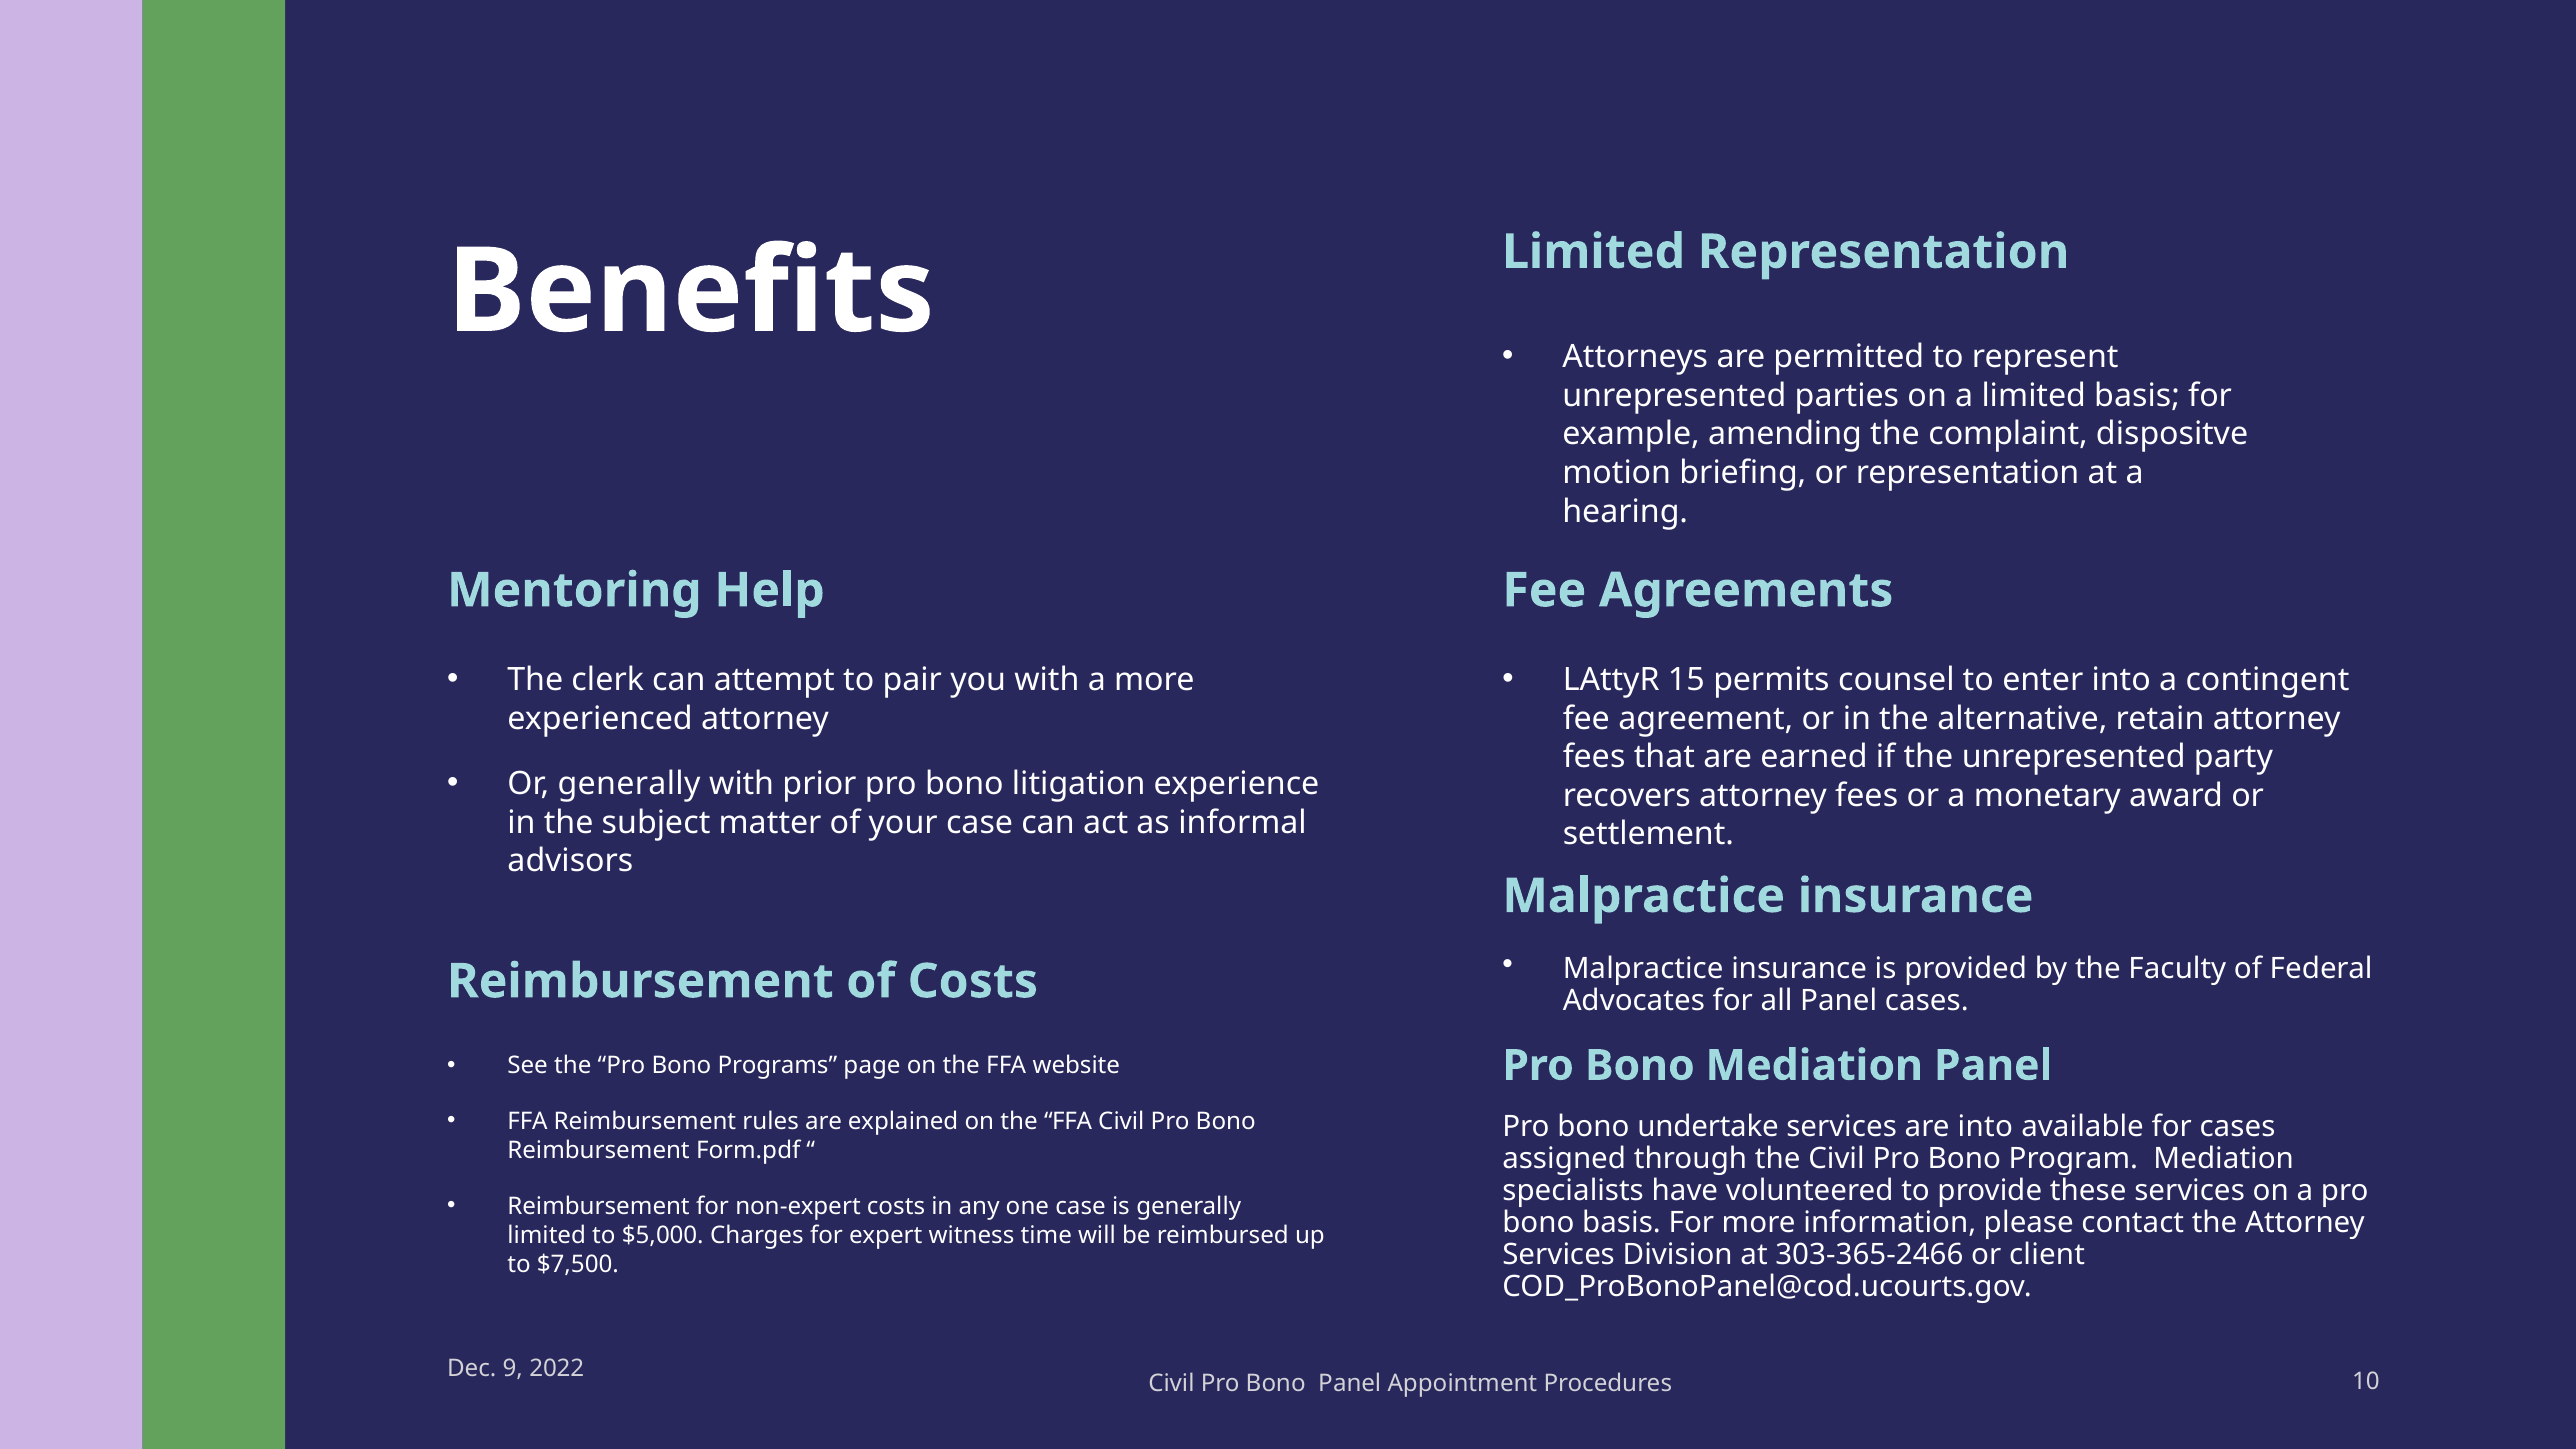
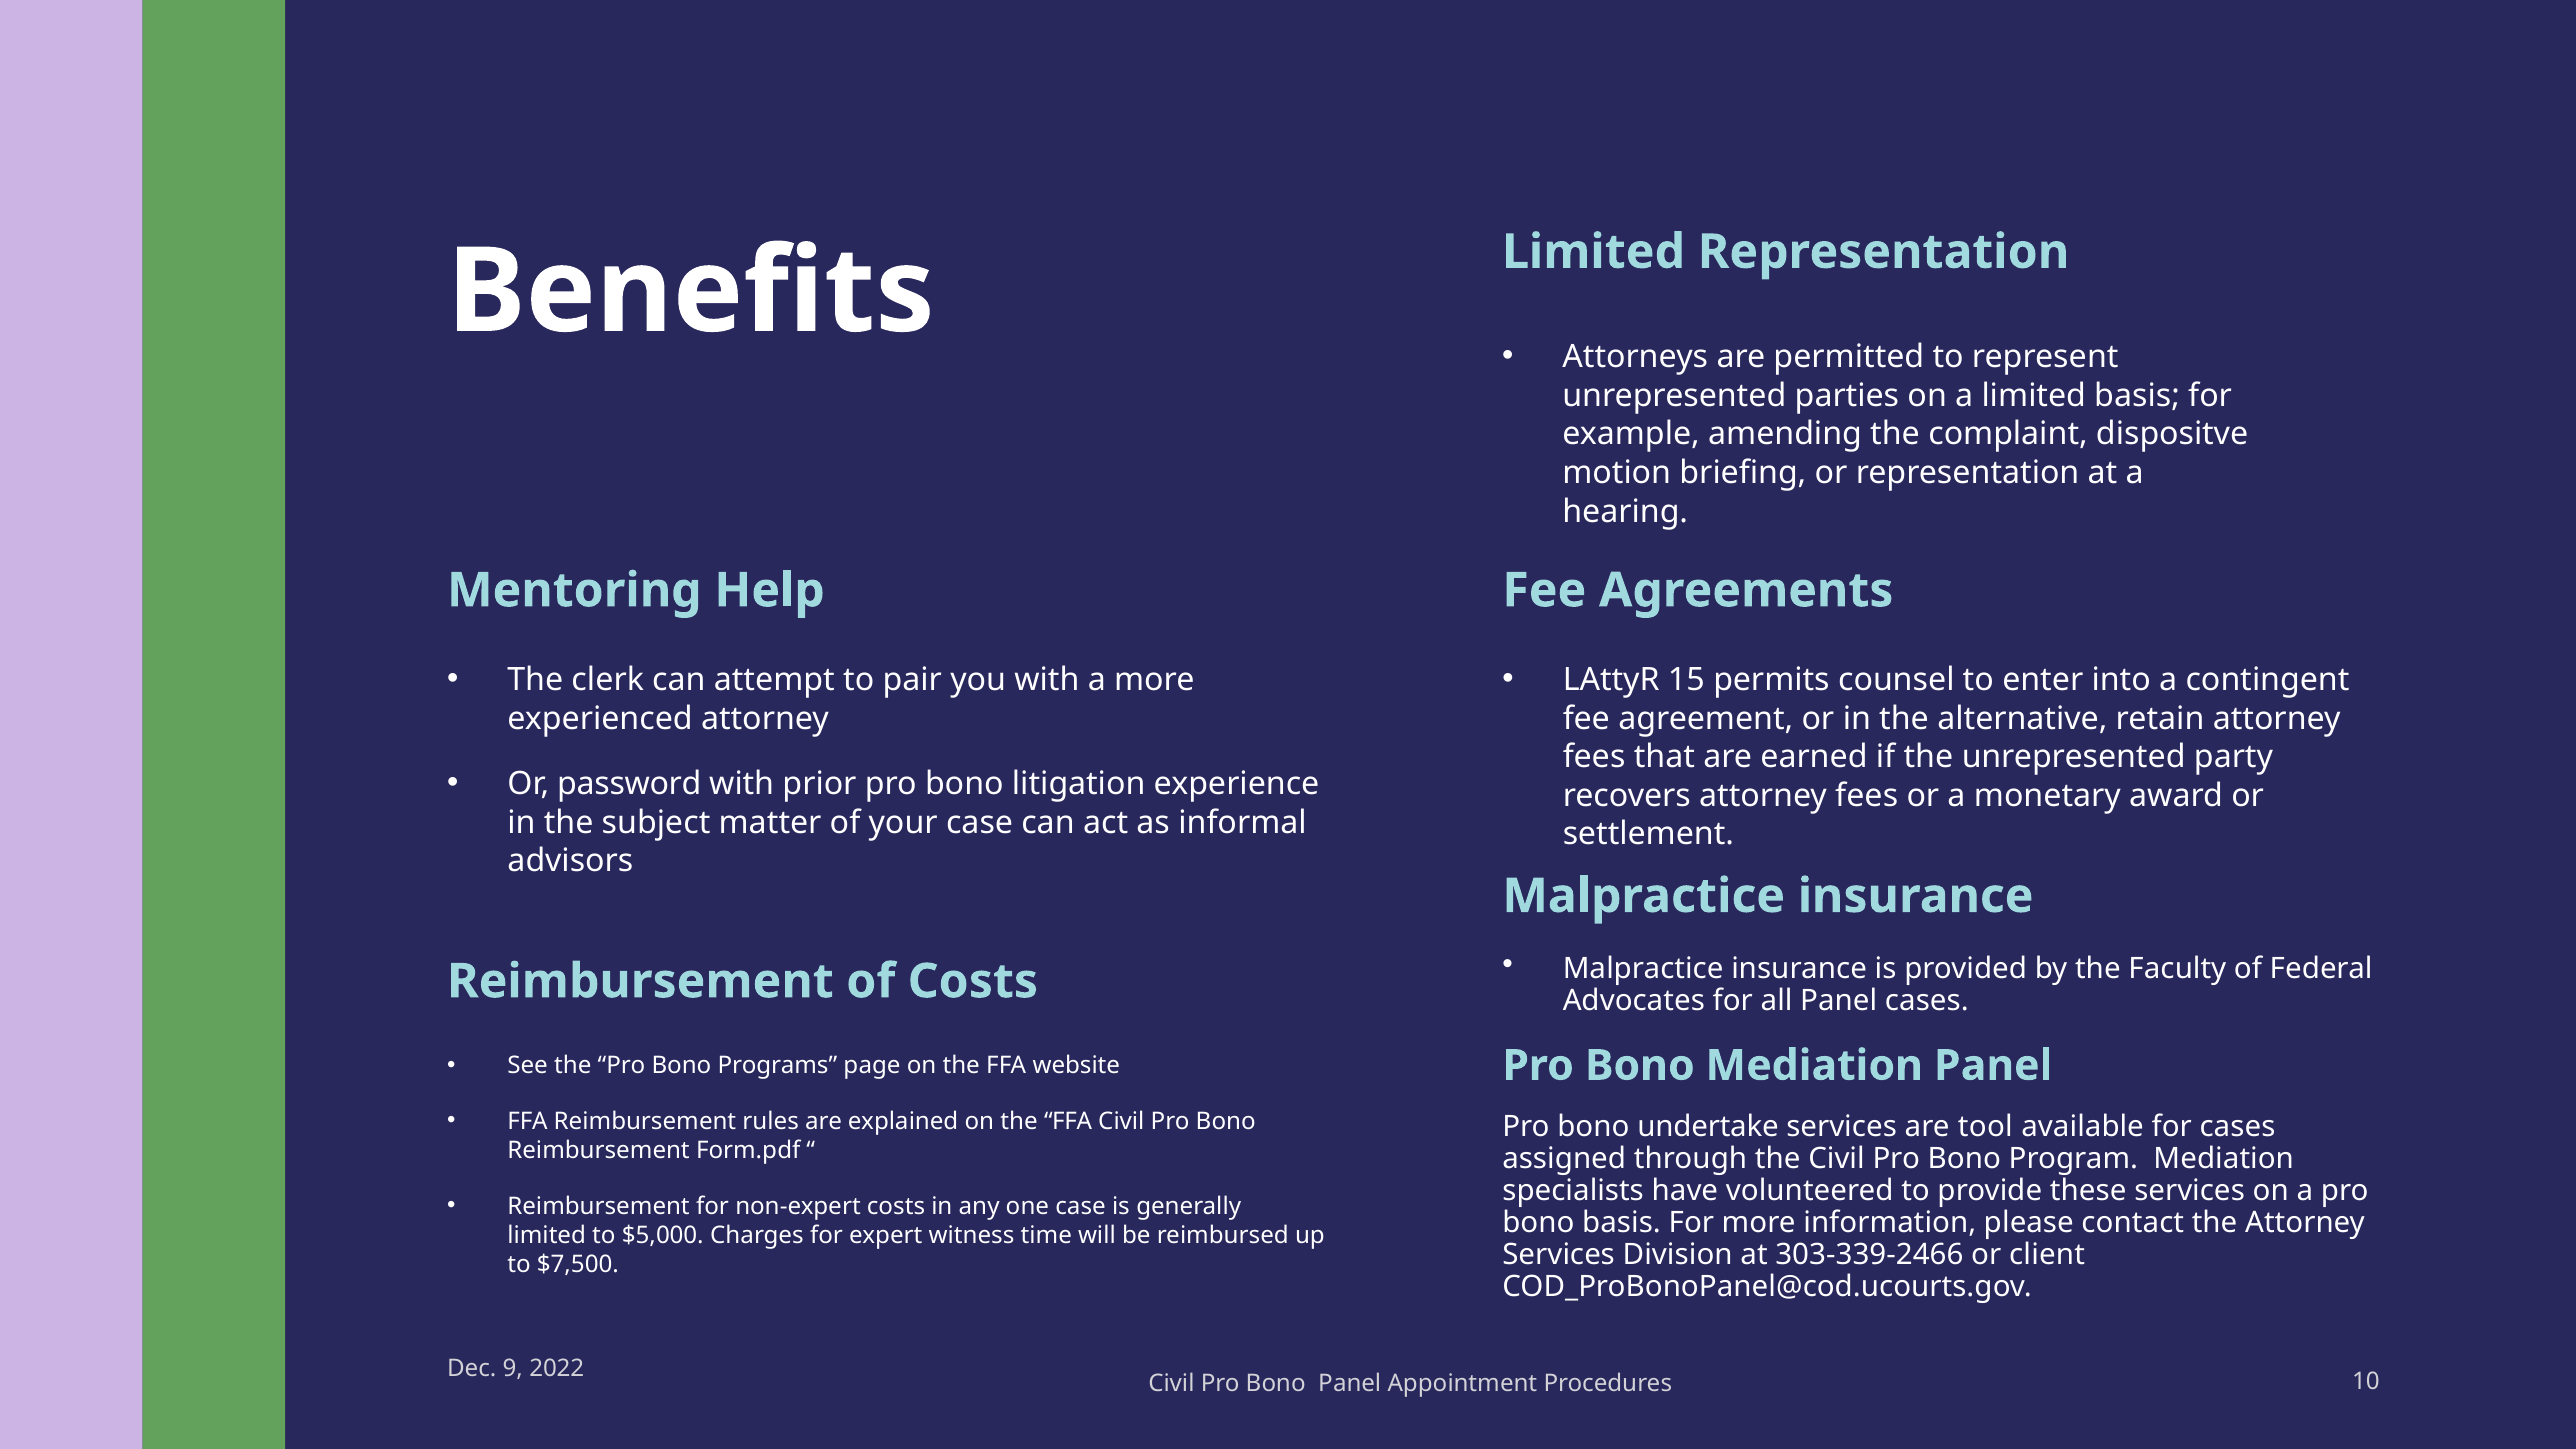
Or generally: generally -> password
are into: into -> tool
303-365-2466: 303-365-2466 -> 303-339-2466
